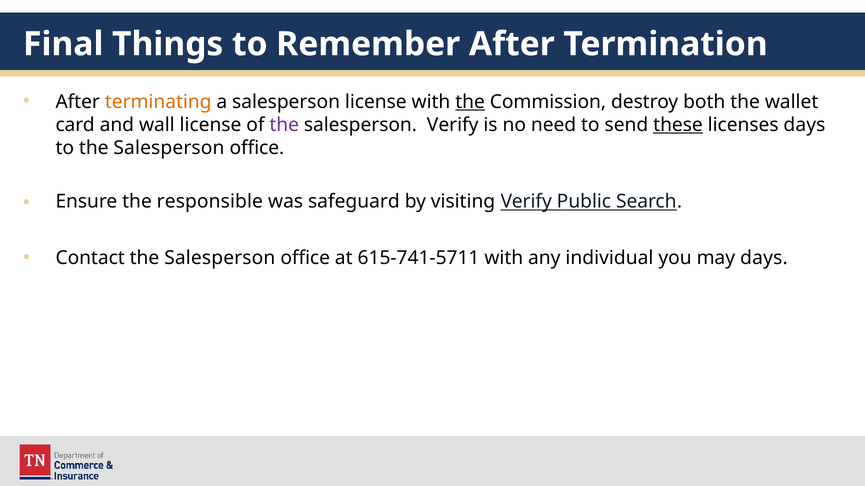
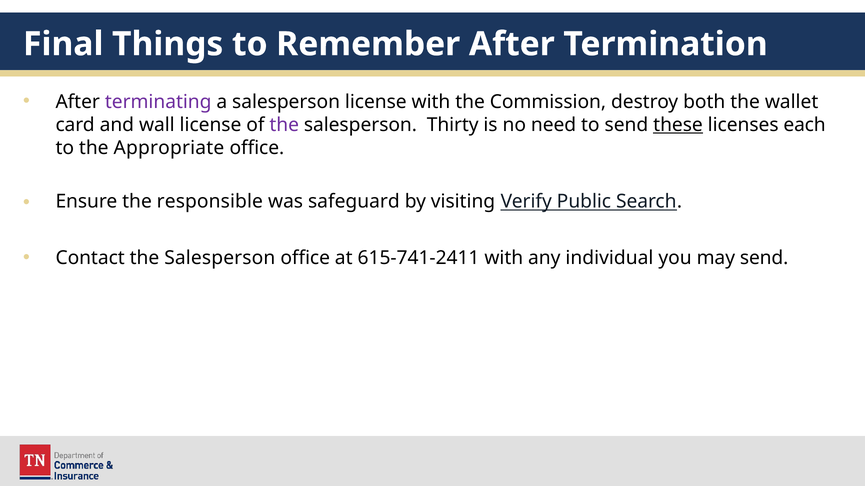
terminating colour: orange -> purple
the at (470, 102) underline: present -> none
salesperson Verify: Verify -> Thirty
licenses days: days -> each
to the Salesperson: Salesperson -> Appropriate
615-741-5711: 615-741-5711 -> 615-741-2411
may days: days -> send
